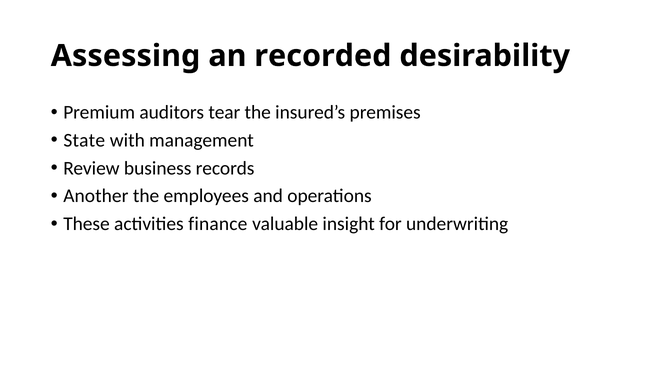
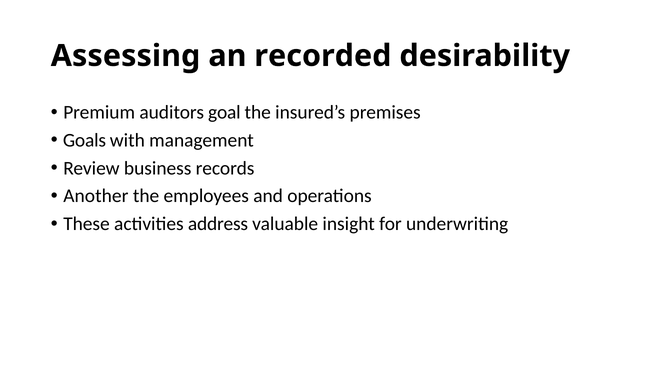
tear: tear -> goal
State: State -> Goals
finance: finance -> address
